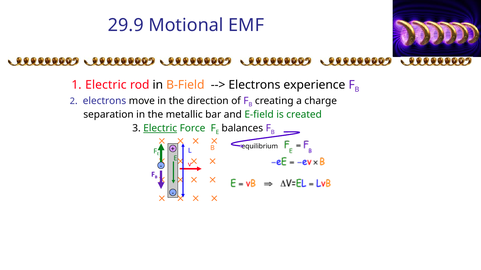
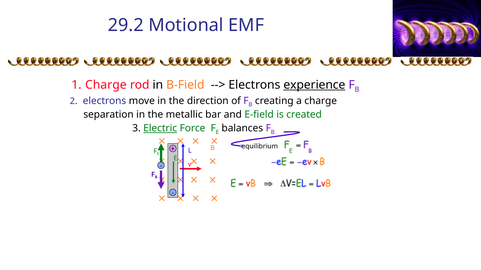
29.9: 29.9 -> 29.2
Electric at (106, 85): Electric -> Charge
experience underline: none -> present
